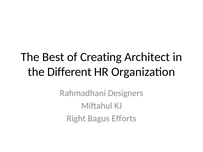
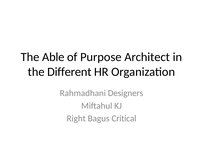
Best: Best -> Able
Creating: Creating -> Purpose
Efforts: Efforts -> Critical
